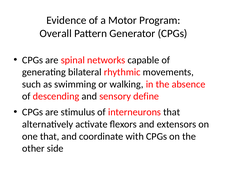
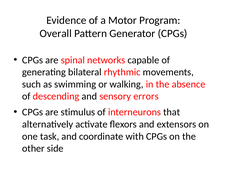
define: define -> errors
one that: that -> task
